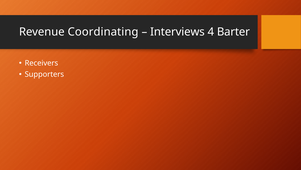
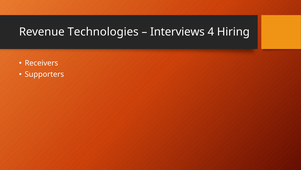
Coordinating: Coordinating -> Technologies
Barter: Barter -> Hiring
